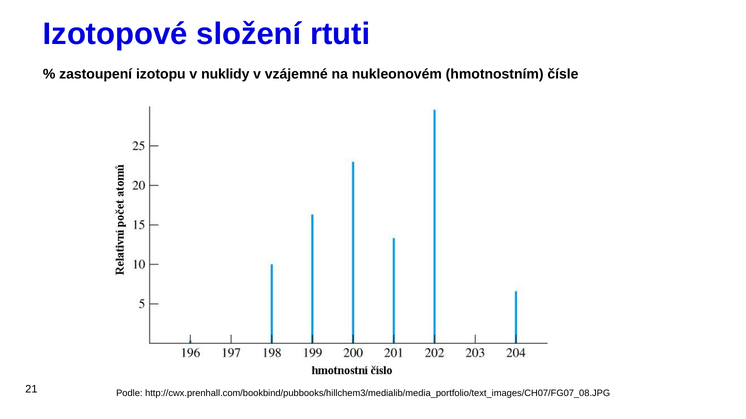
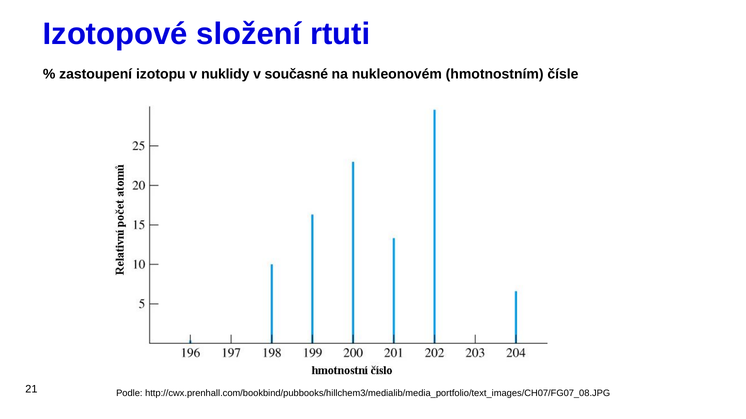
vzájemné: vzájemné -> současné
